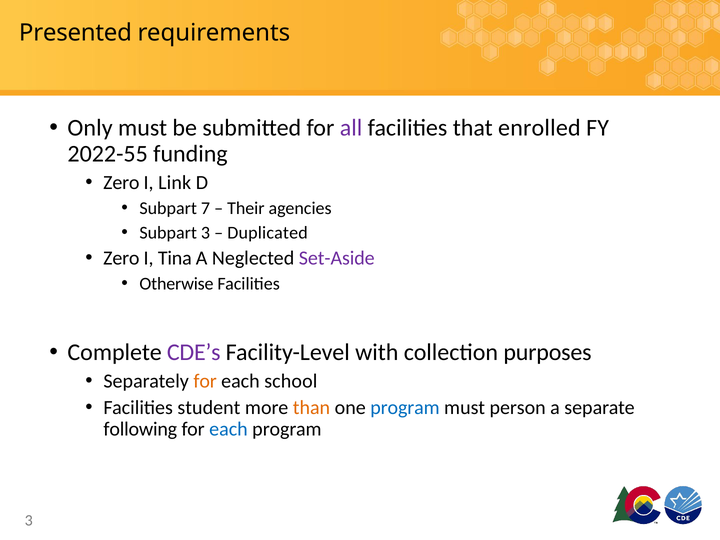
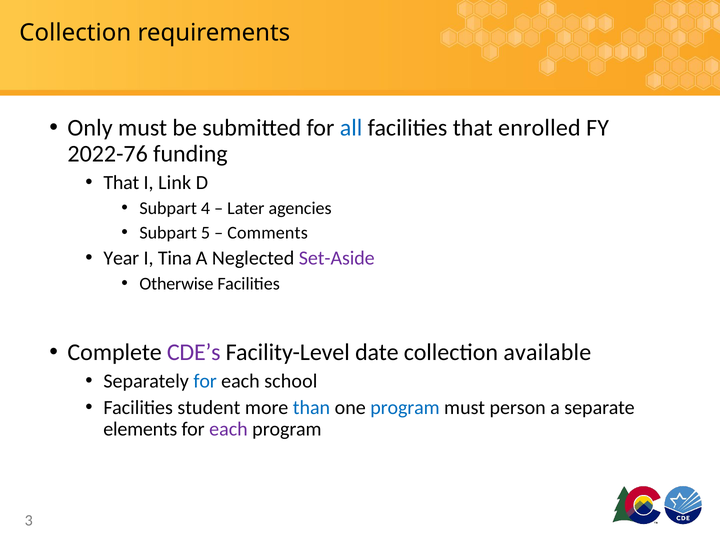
Presented at (75, 33): Presented -> Collection
all colour: purple -> blue
2022-55: 2022-55 -> 2022-76
Zero at (121, 183): Zero -> That
7: 7 -> 4
Their: Their -> Later
Subpart 3: 3 -> 5
Duplicated: Duplicated -> Comments
Zero at (121, 258): Zero -> Year
with: with -> date
purposes: purposes -> available
for at (205, 381) colour: orange -> blue
than colour: orange -> blue
following: following -> elements
each at (228, 429) colour: blue -> purple
